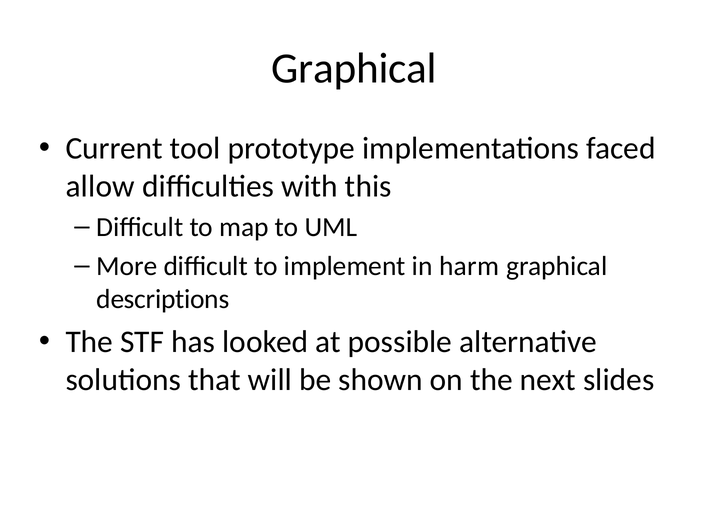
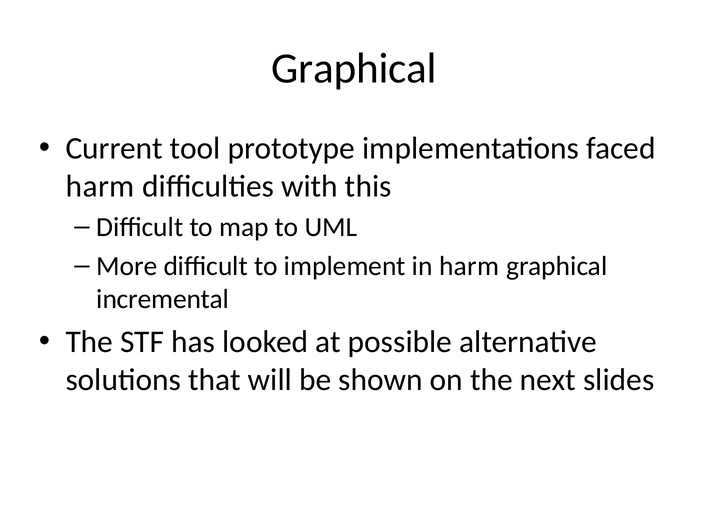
allow at (100, 186): allow -> harm
descriptions: descriptions -> incremental
